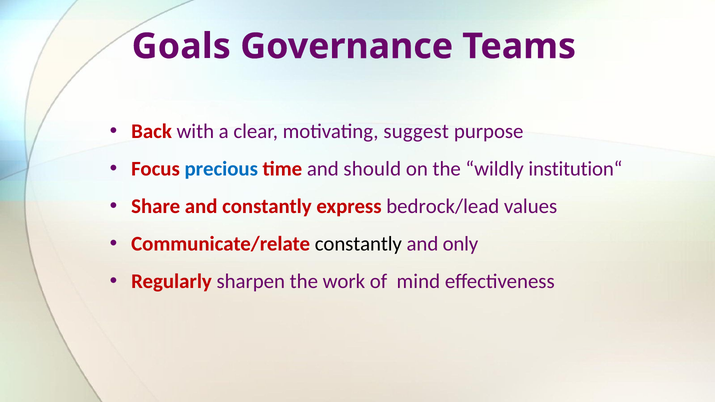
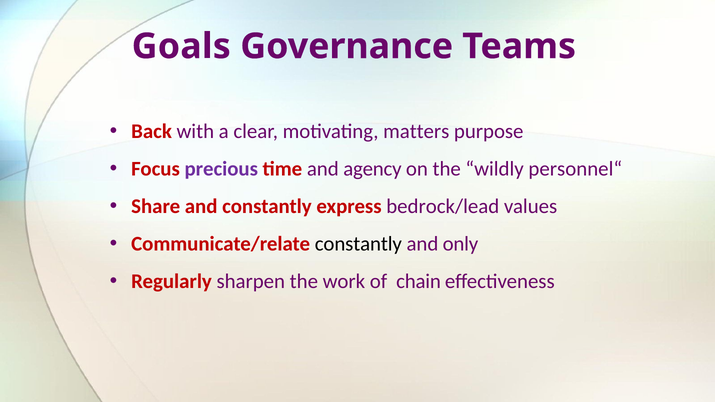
suggest: suggest -> matters
precious colour: blue -> purple
should: should -> agency
institution“: institution“ -> personnel“
mind: mind -> chain
